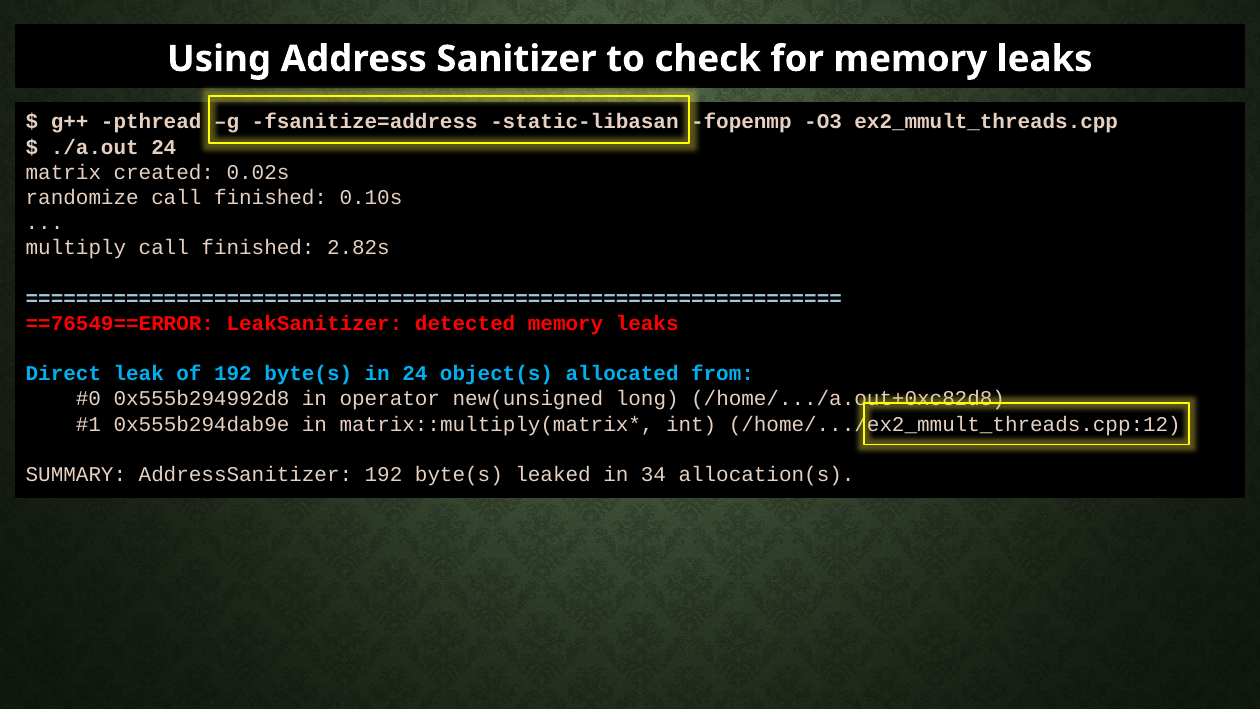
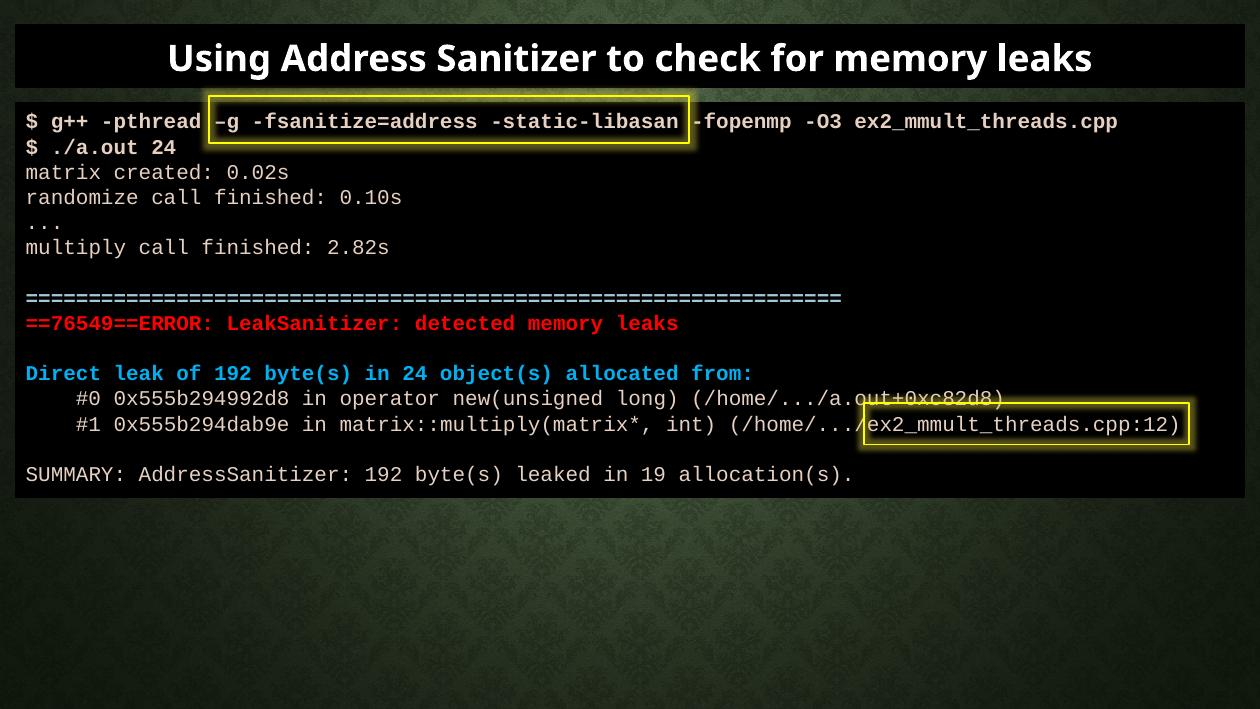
34: 34 -> 19
